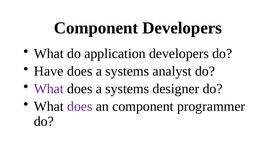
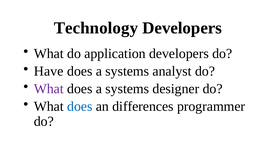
Component at (96, 28): Component -> Technology
does at (80, 107) colour: purple -> blue
an component: component -> differences
